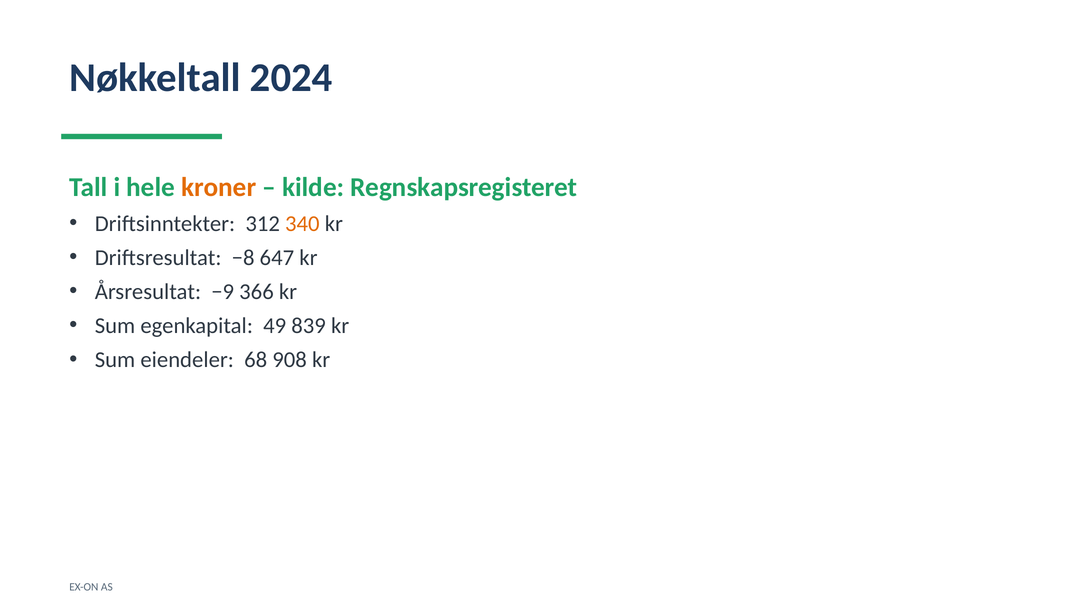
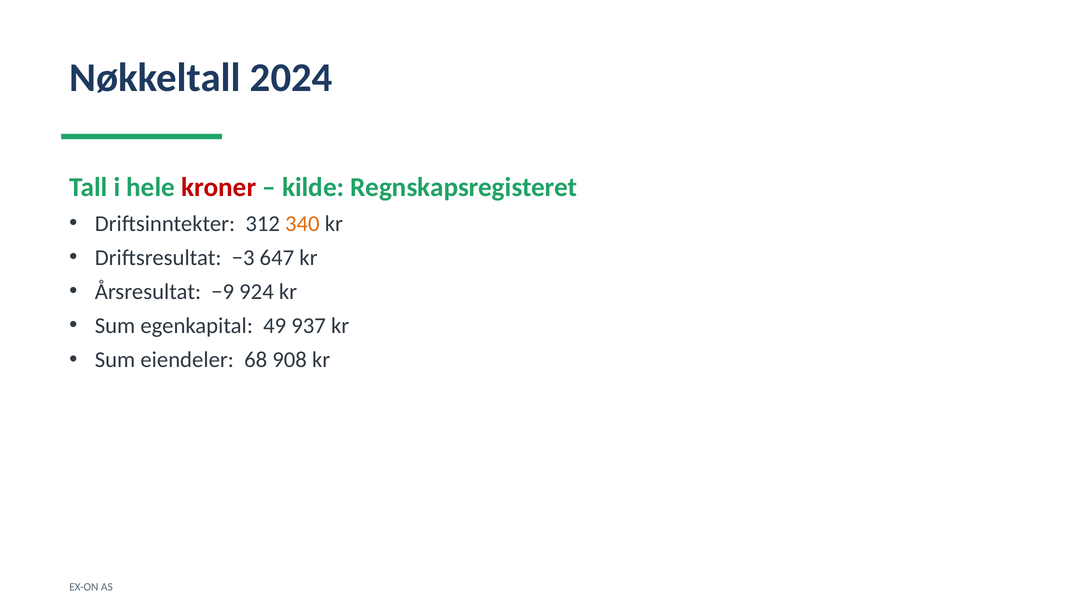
kroner colour: orange -> red
−8: −8 -> −3
366: 366 -> 924
839: 839 -> 937
